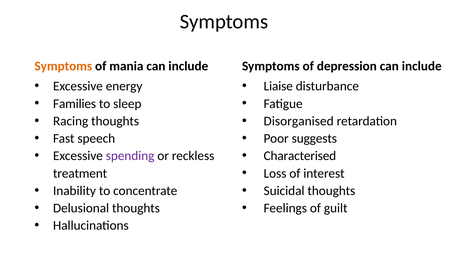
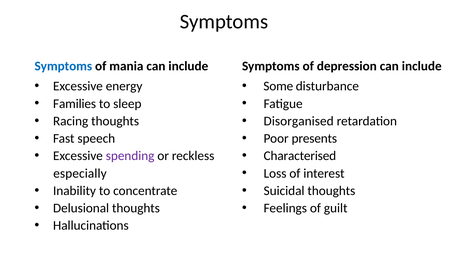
Symptoms at (63, 66) colour: orange -> blue
Liaise: Liaise -> Some
suggests: suggests -> presents
treatment: treatment -> especially
